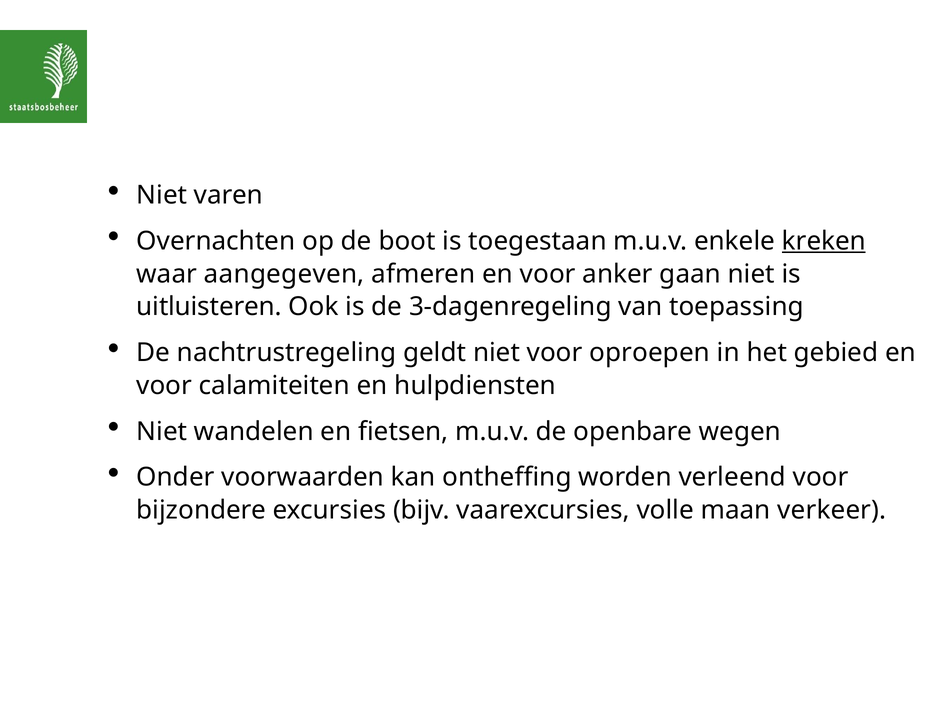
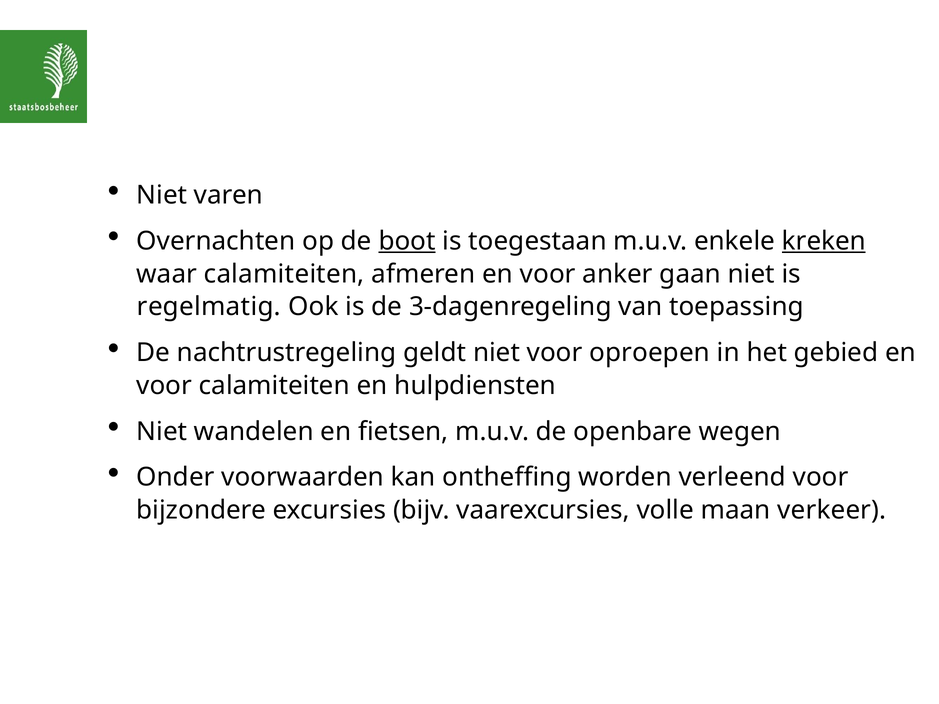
boot underline: none -> present
waar aangegeven: aangegeven -> calamiteiten
uitluisteren: uitluisteren -> regelmatig
